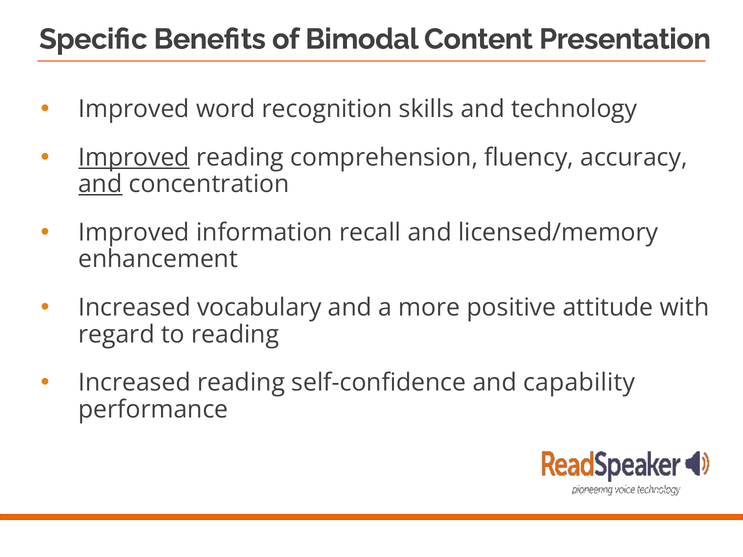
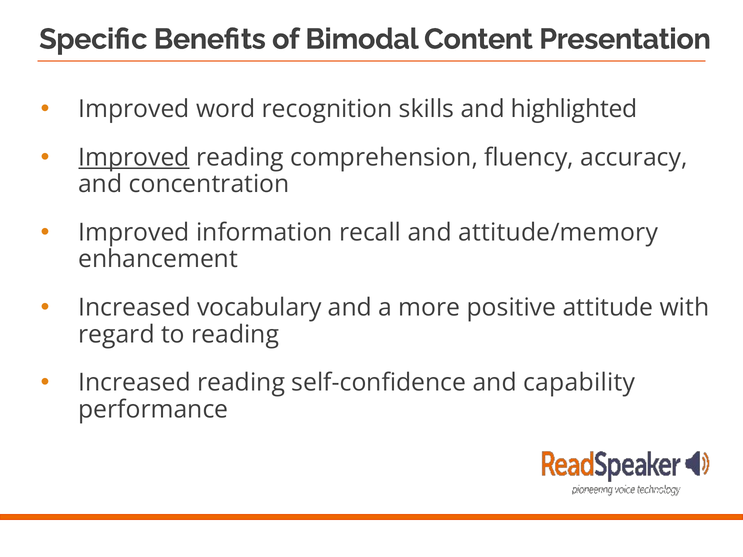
technology: technology -> highlighted
and at (100, 184) underline: present -> none
licensed/memory: licensed/memory -> attitude/memory
